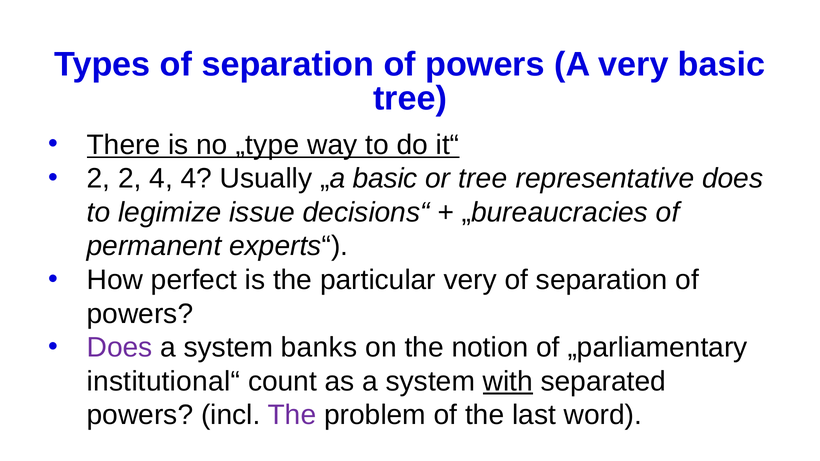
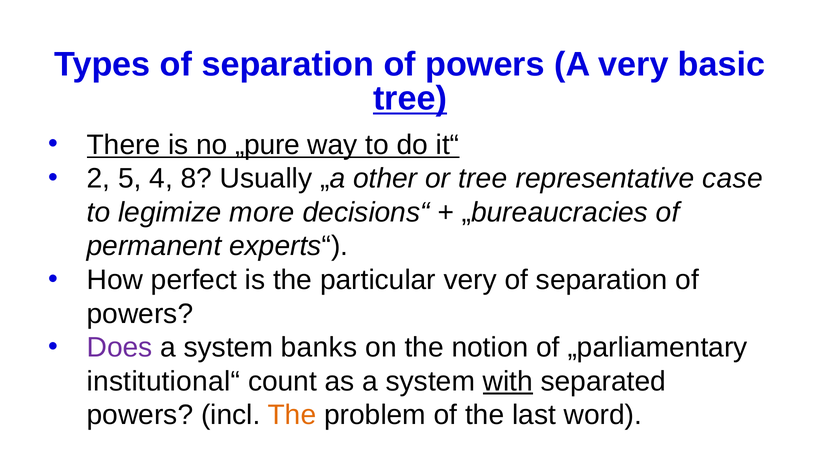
tree at (410, 99) underline: none -> present
„type: „type -> „pure
2 2: 2 -> 5
4 4: 4 -> 8
„a basic: basic -> other
representative does: does -> case
issue: issue -> more
The at (292, 415) colour: purple -> orange
